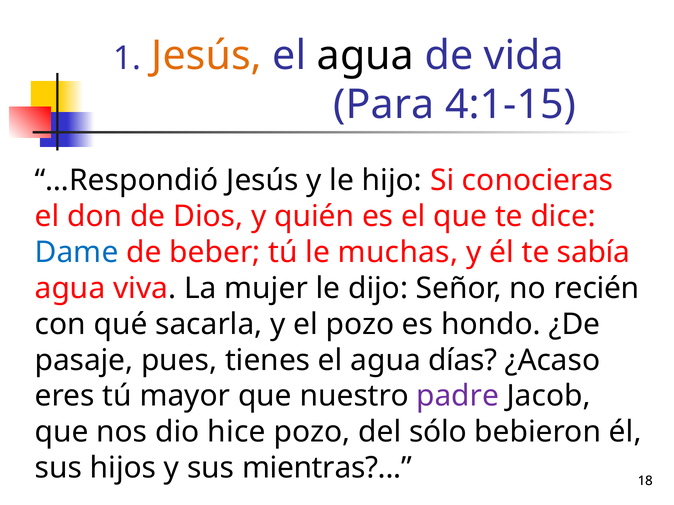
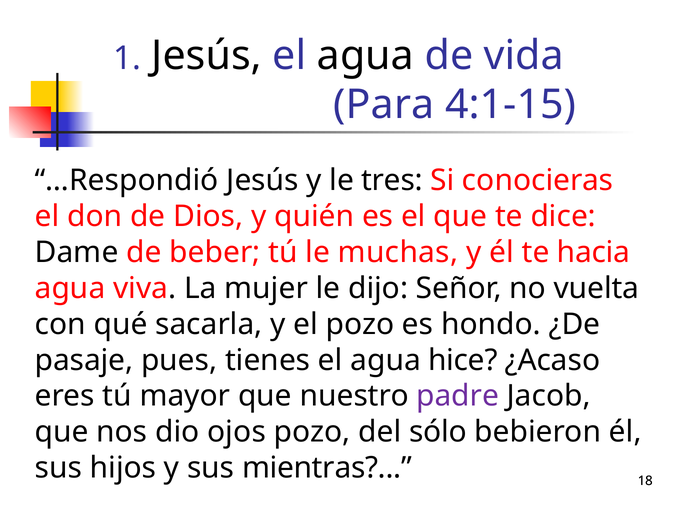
Jesús at (207, 56) colour: orange -> black
hijo: hijo -> tres
Dame colour: blue -> black
sabía: sabía -> hacia
recién: recién -> vuelta
días: días -> hice
hice: hice -> ojos
